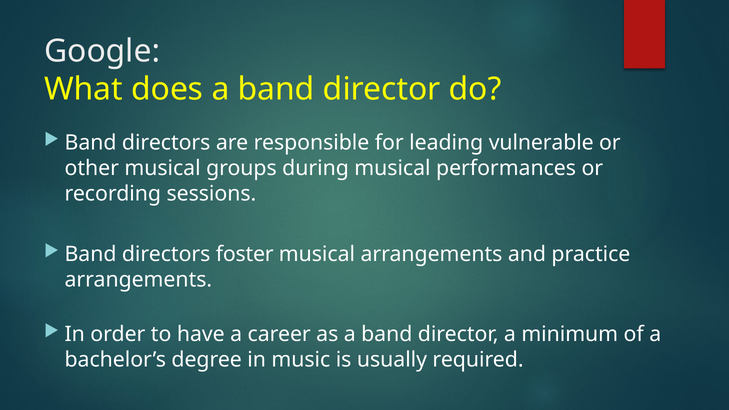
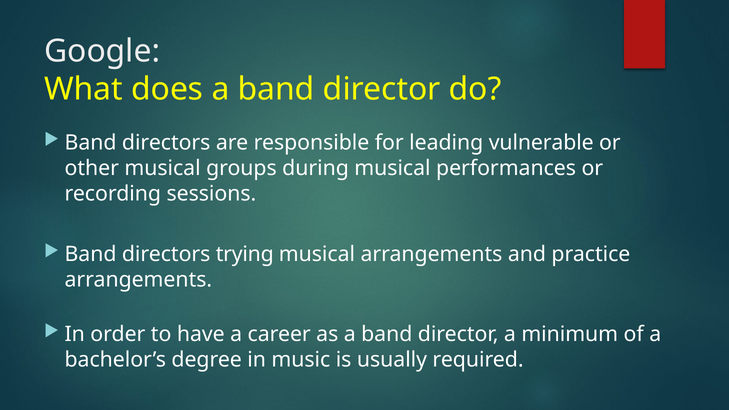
foster: foster -> trying
